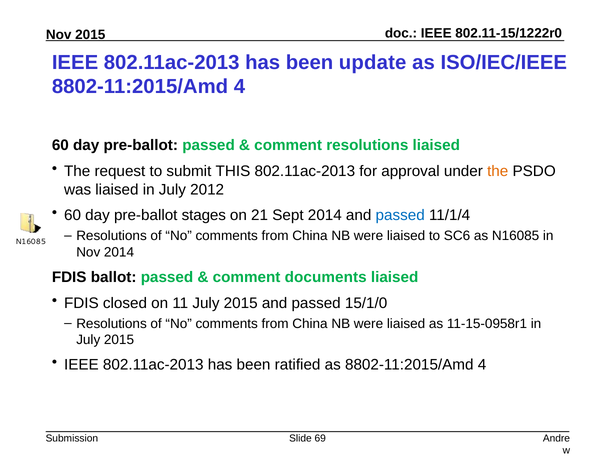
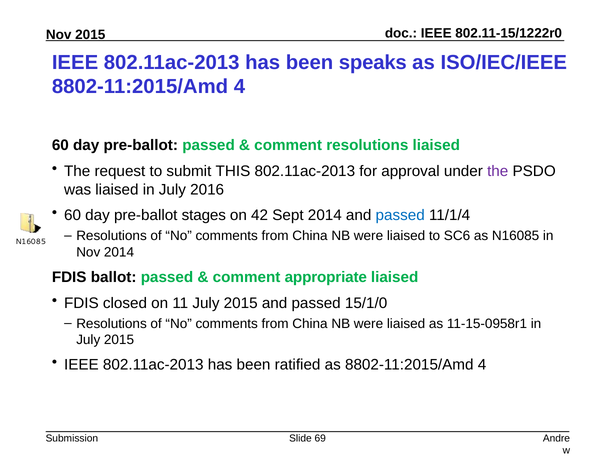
update: update -> speaks
the at (498, 171) colour: orange -> purple
2012: 2012 -> 2016
21: 21 -> 42
documents: documents -> appropriate
